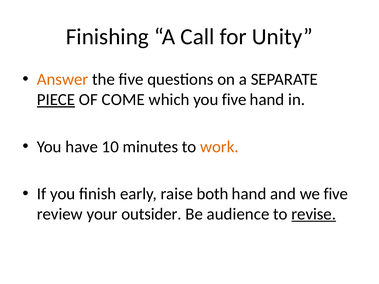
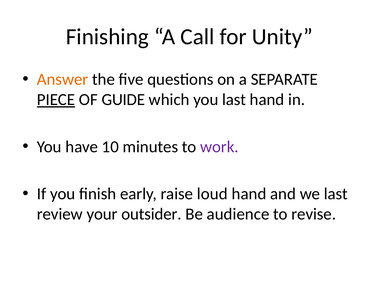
COME: COME -> GUIDE
you five: five -> last
work colour: orange -> purple
both: both -> loud
we five: five -> last
revise underline: present -> none
